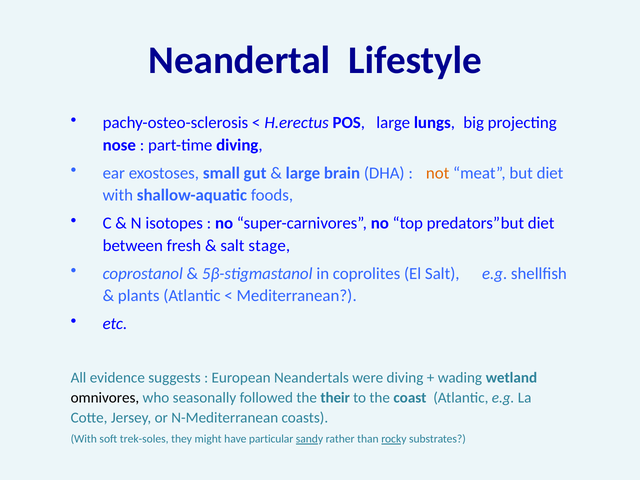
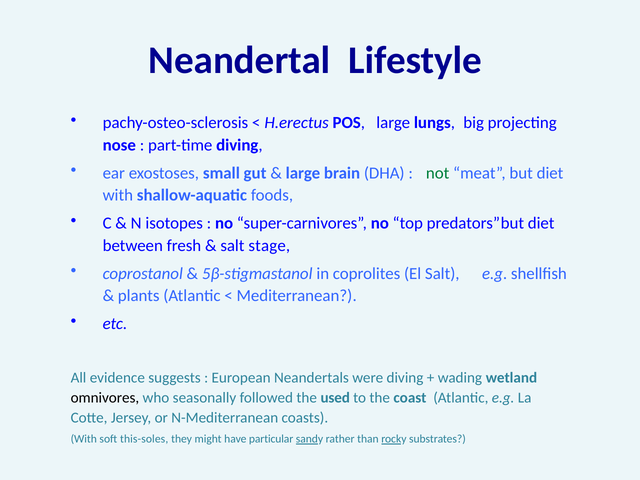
not colour: orange -> green
their: their -> used
trek-soles: trek-soles -> this-soles
